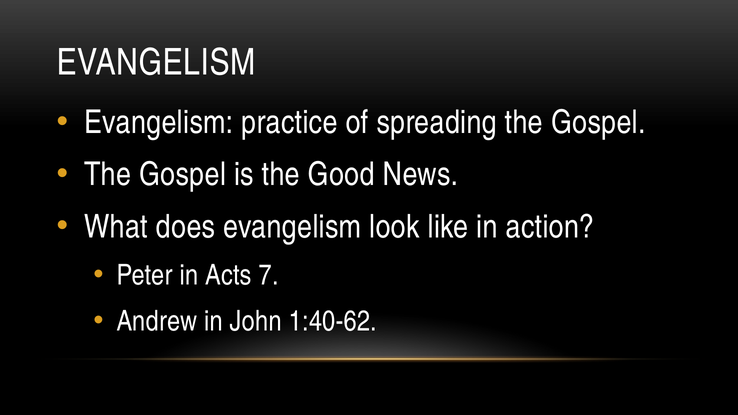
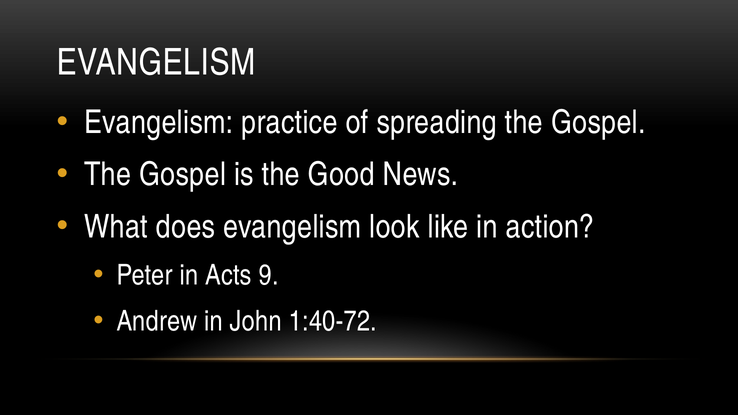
7: 7 -> 9
1:40-62: 1:40-62 -> 1:40-72
